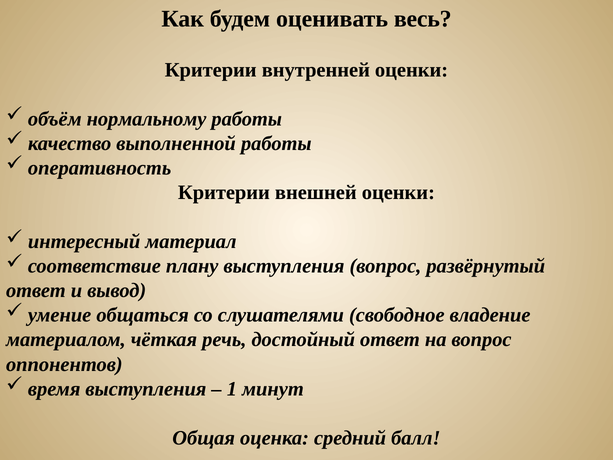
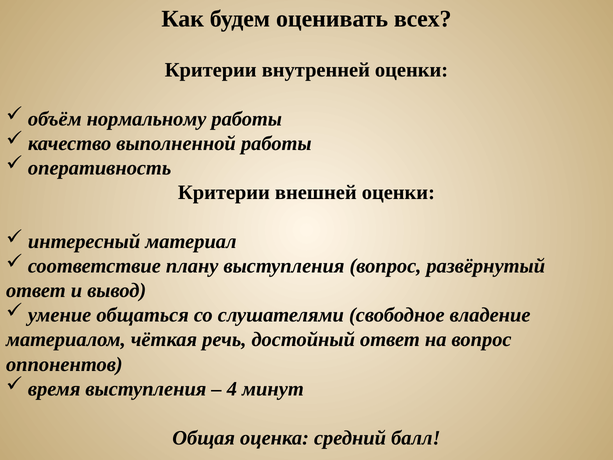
весь: весь -> всех
1: 1 -> 4
